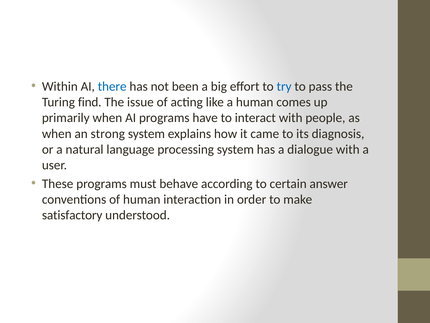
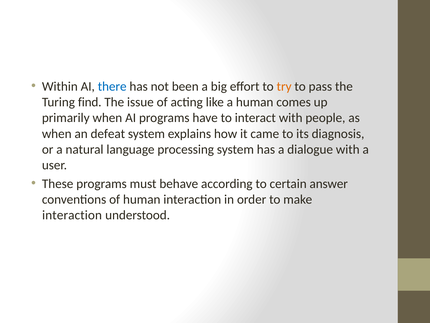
try colour: blue -> orange
strong: strong -> defeat
satisfactory at (72, 215): satisfactory -> interaction
